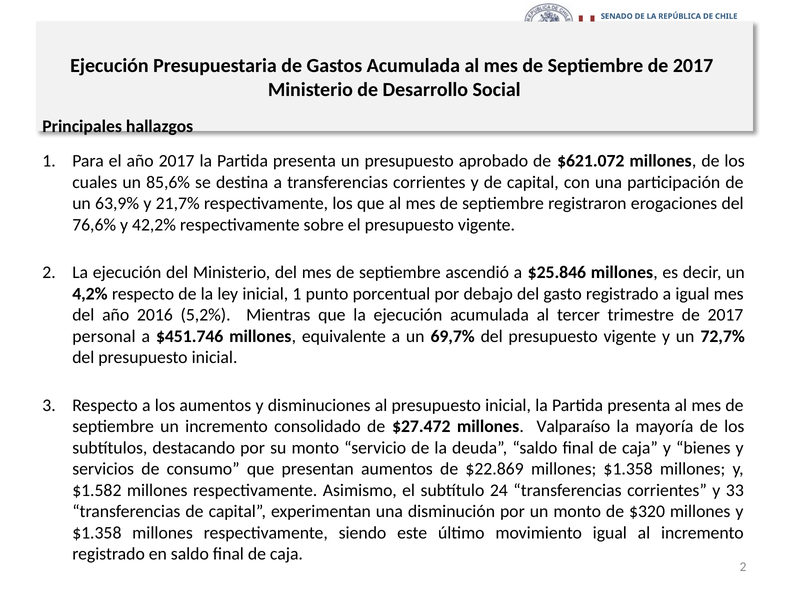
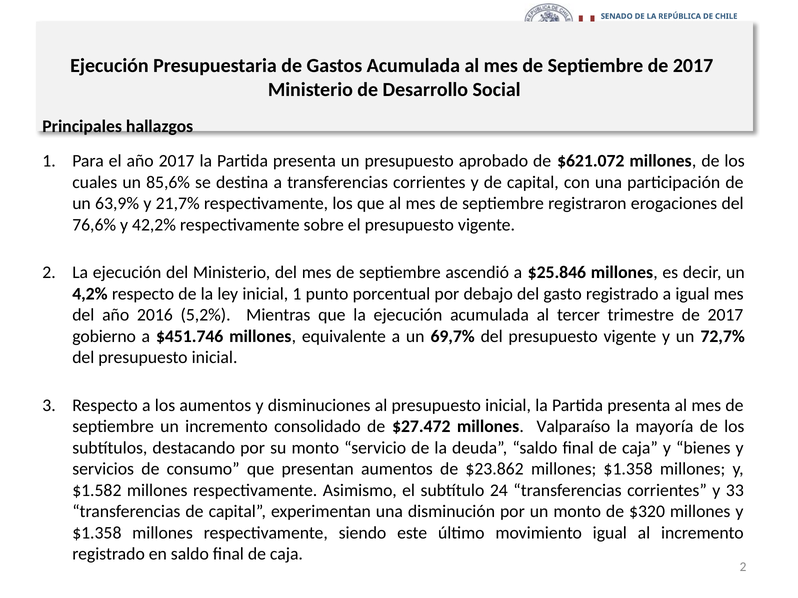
personal: personal -> gobierno
$22.869: $22.869 -> $23.862
